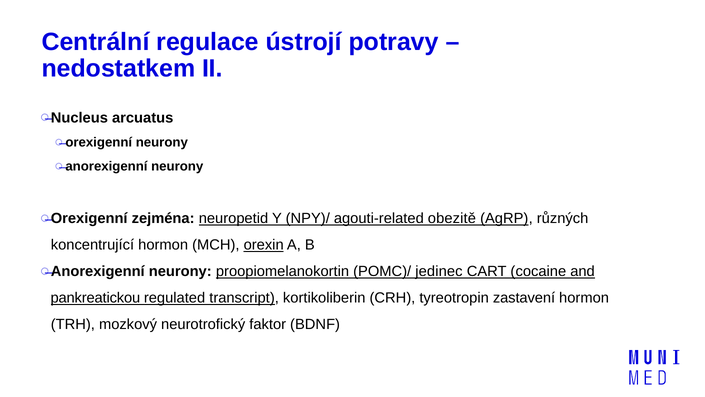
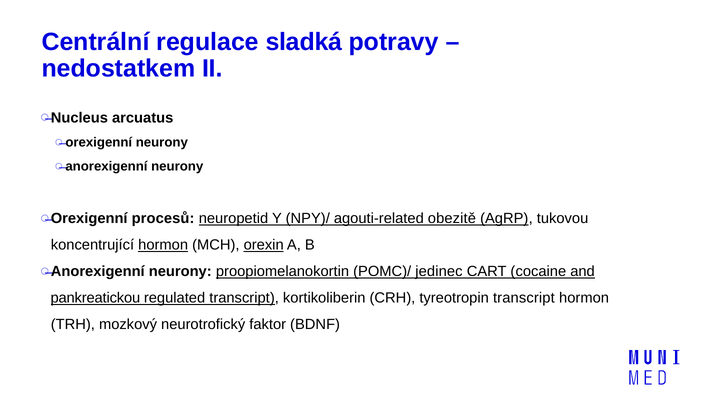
ústrojí: ústrojí -> sladká
zejména: zejména -> procesů
různých: různých -> tukovou
hormon at (163, 245) underline: none -> present
tyreotropin zastavení: zastavení -> transcript
